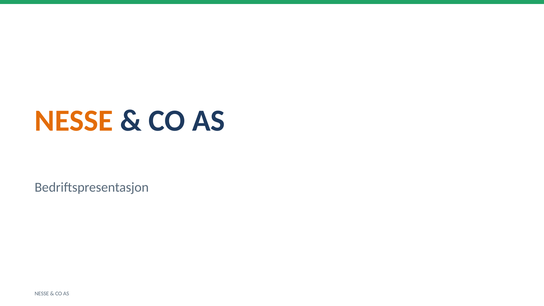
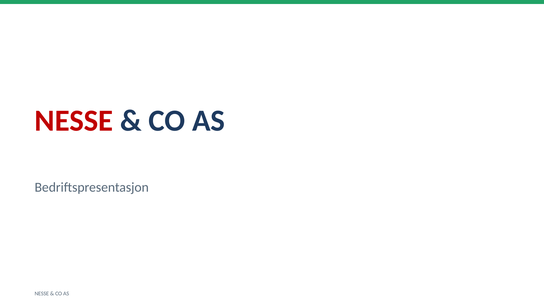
NESSE at (74, 121) colour: orange -> red
